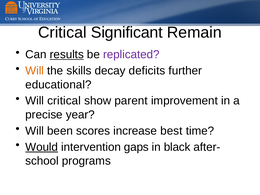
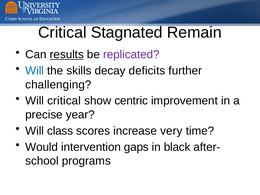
Significant: Significant -> Stagnated
Will at (35, 71) colour: orange -> blue
educational: educational -> challenging
parent: parent -> centric
been: been -> class
best: best -> very
Would underline: present -> none
